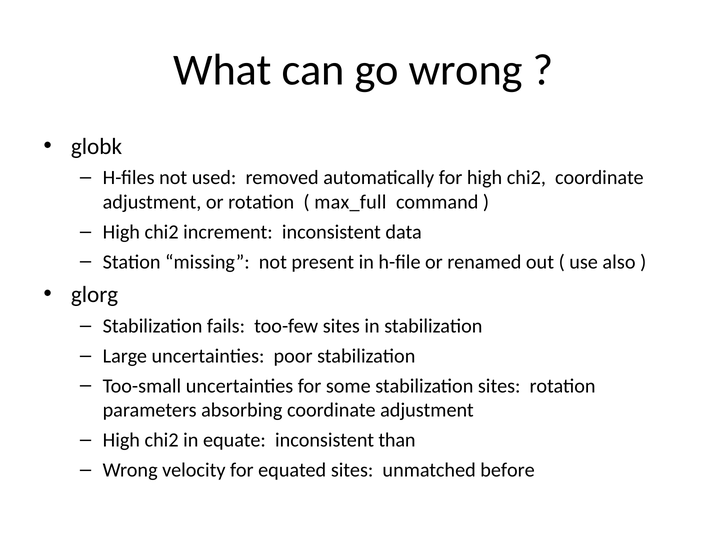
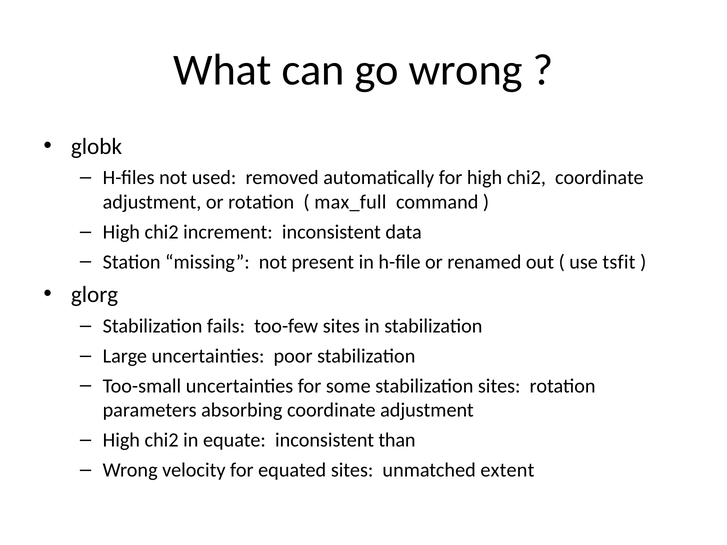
also: also -> tsfit
before: before -> extent
